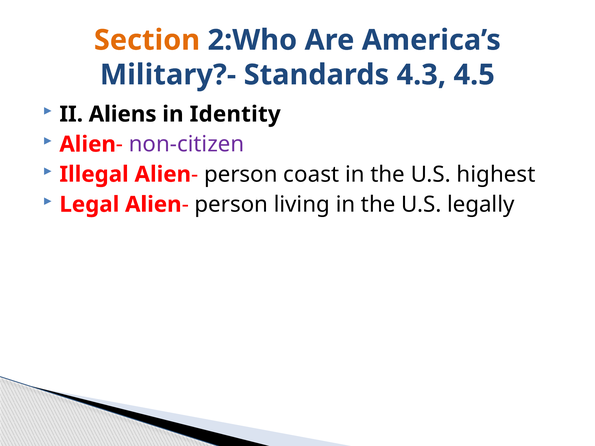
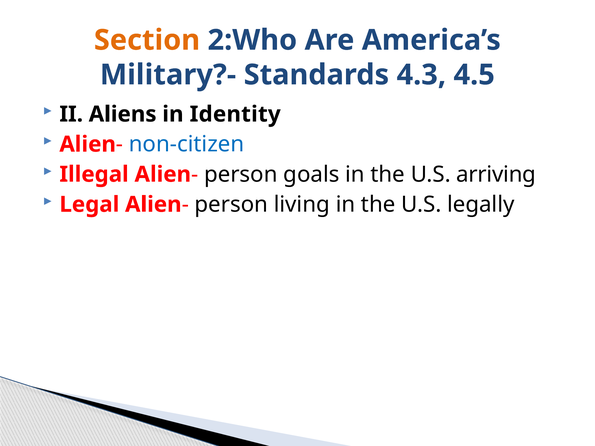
non-citizen colour: purple -> blue
coast: coast -> goals
highest: highest -> arriving
